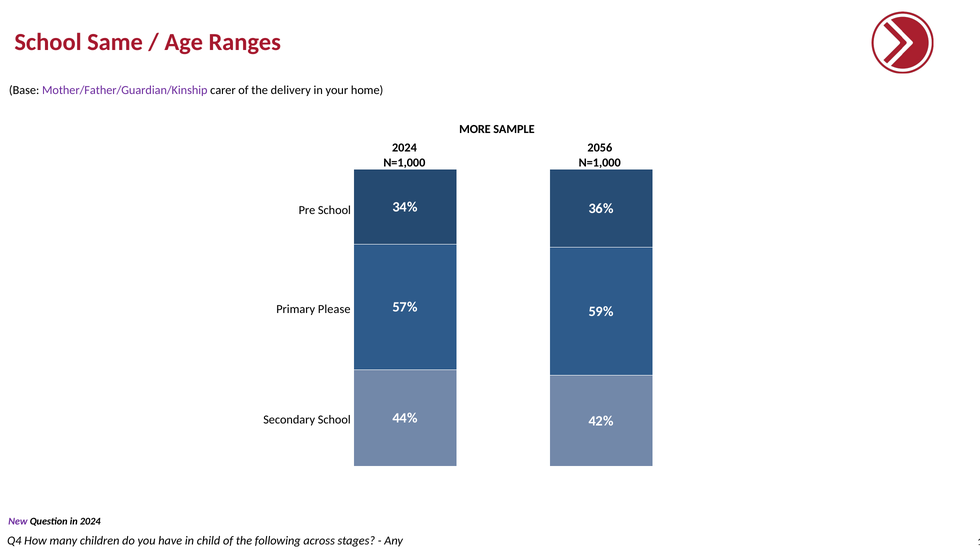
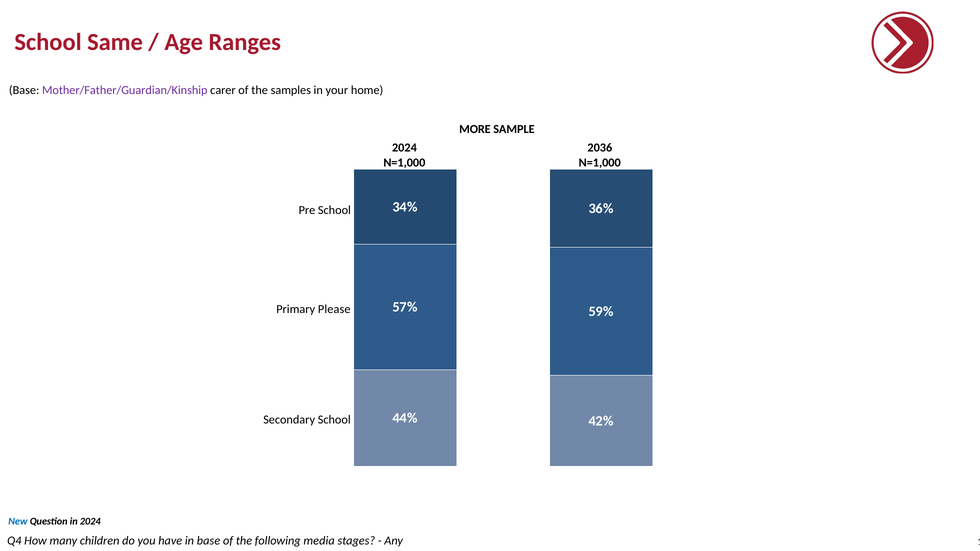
delivery: delivery -> samples
2056: 2056 -> 2036
New colour: purple -> blue
in child: child -> base
across: across -> media
